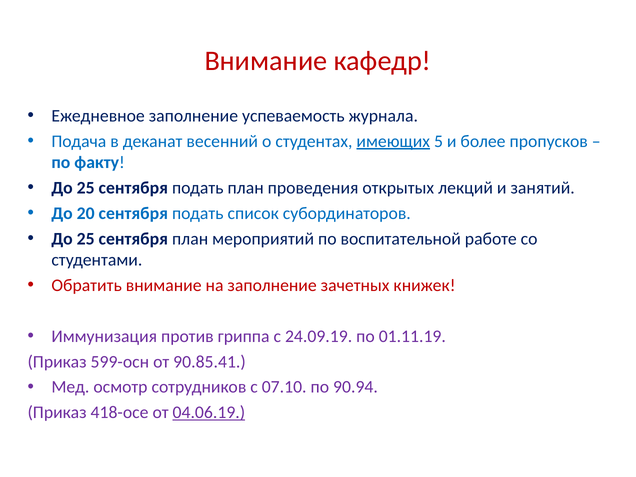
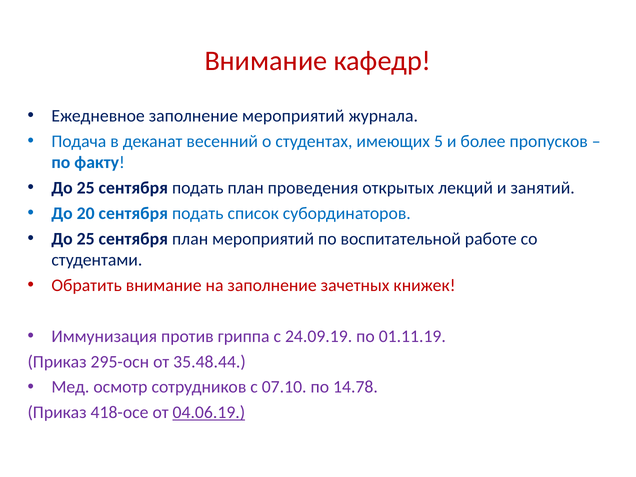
заполнение успеваемость: успеваемость -> мероприятий
имеющих underline: present -> none
599-осн: 599-осн -> 295-осн
90.85.41: 90.85.41 -> 35.48.44
90.94: 90.94 -> 14.78
